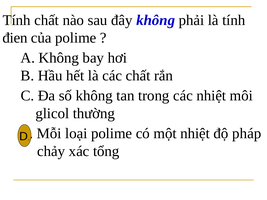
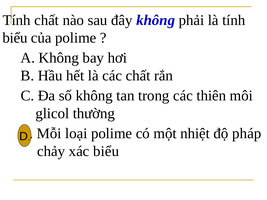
đien at (15, 38): đien -> biểu
các nhiệt: nhiệt -> thiên
xác tổng: tổng -> biểu
